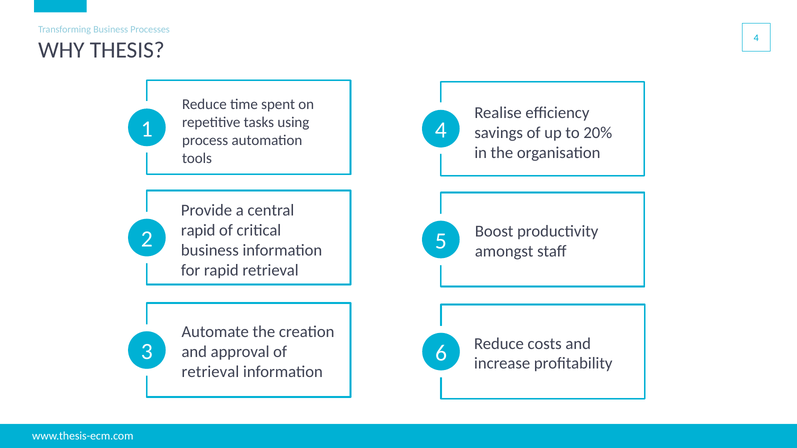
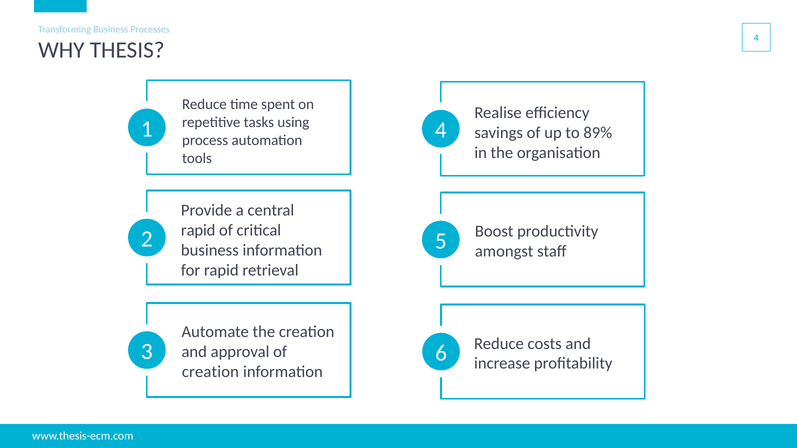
20%: 20% -> 89%
retrieval at (210, 372): retrieval -> creation
